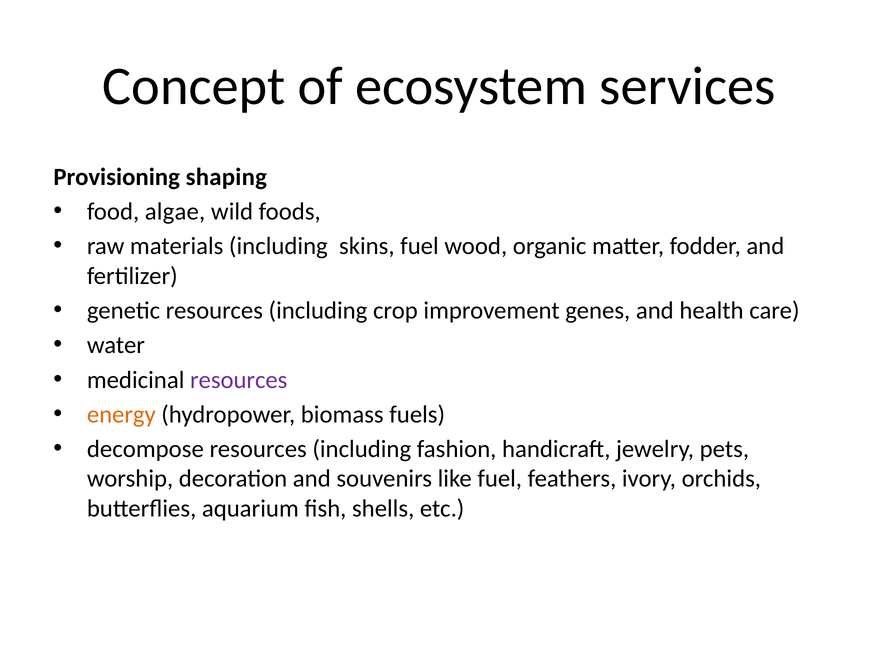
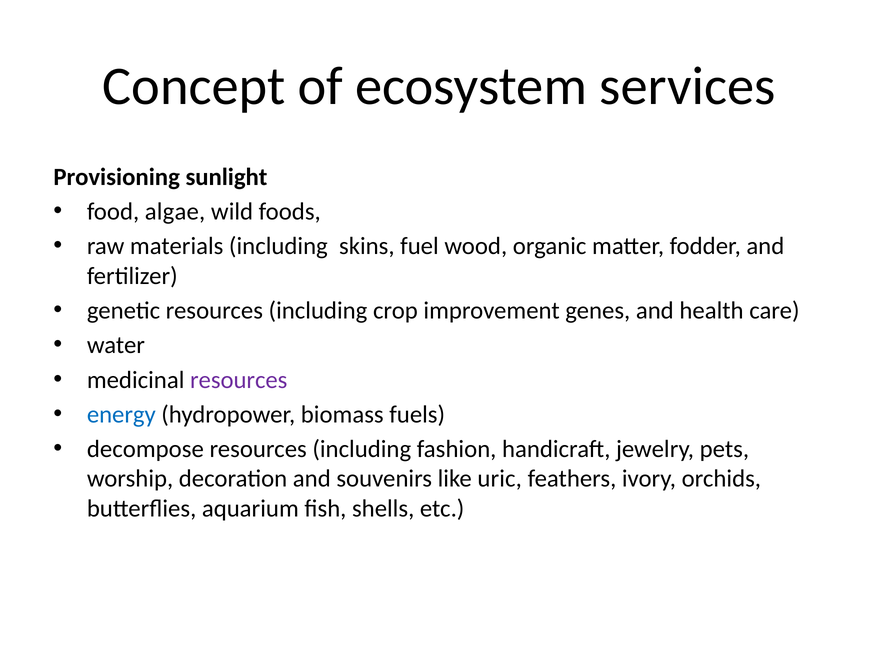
shaping: shaping -> sunlight
energy colour: orange -> blue
like fuel: fuel -> uric
